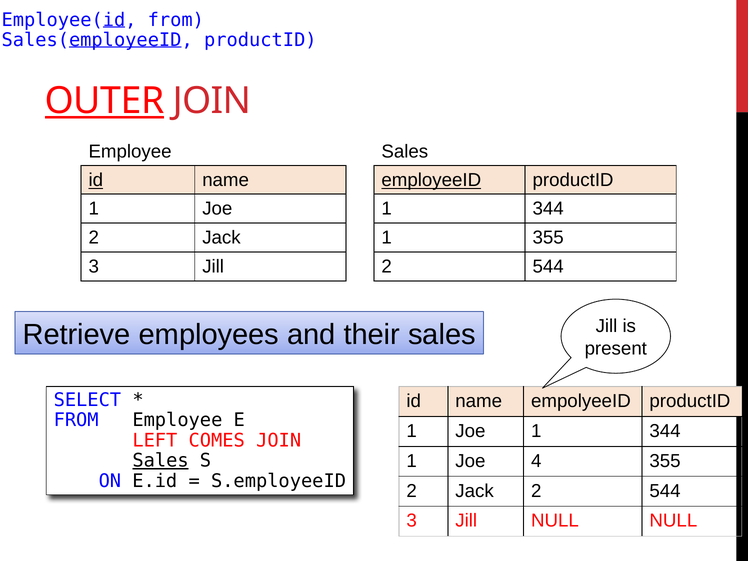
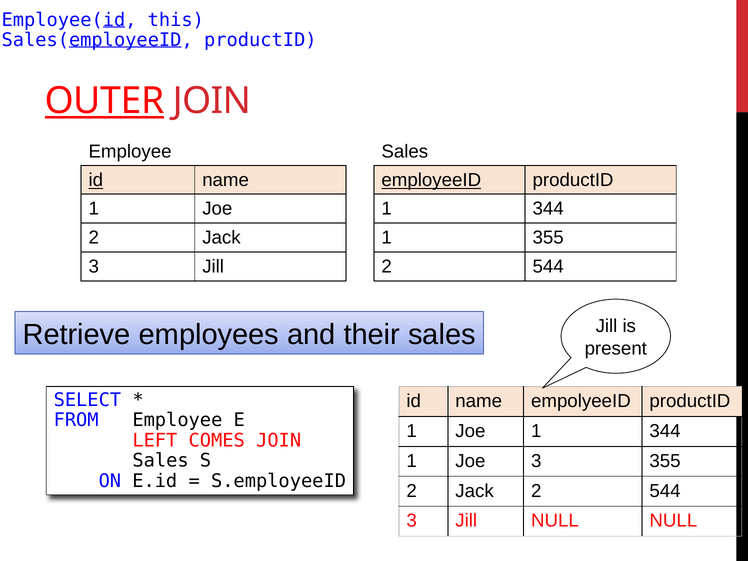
Employee(id from: from -> this
Joe 4: 4 -> 3
Sales at (161, 461) underline: present -> none
